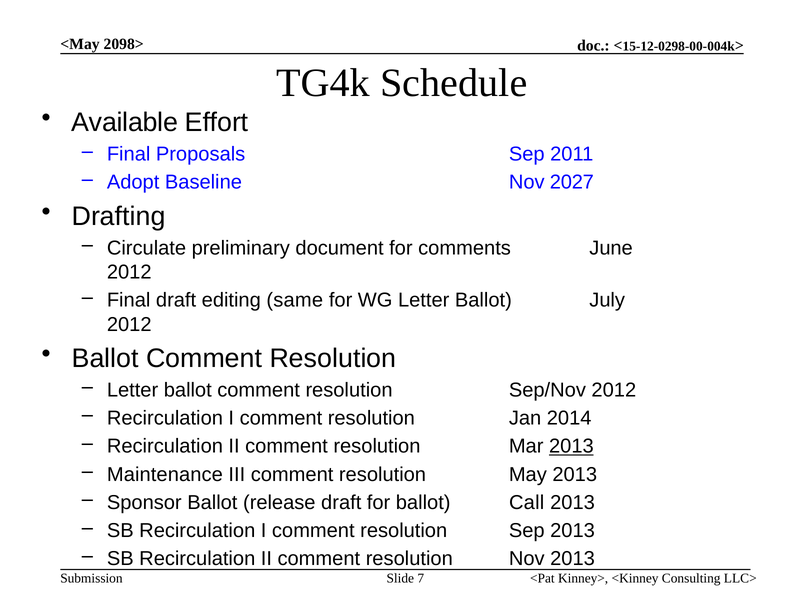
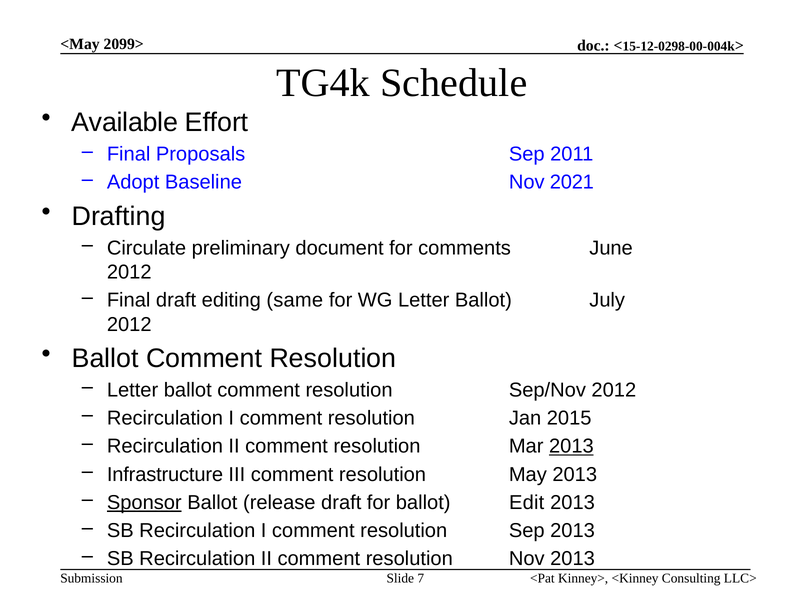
2098>: 2098> -> 2099>
2027: 2027 -> 2021
2014: 2014 -> 2015
Maintenance: Maintenance -> Infrastructure
Sponsor underline: none -> present
Call: Call -> Edit
